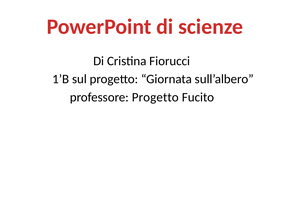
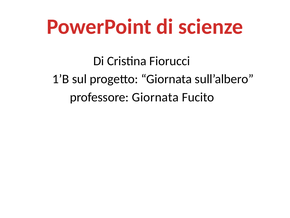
professore Progetto: Progetto -> Giornata
